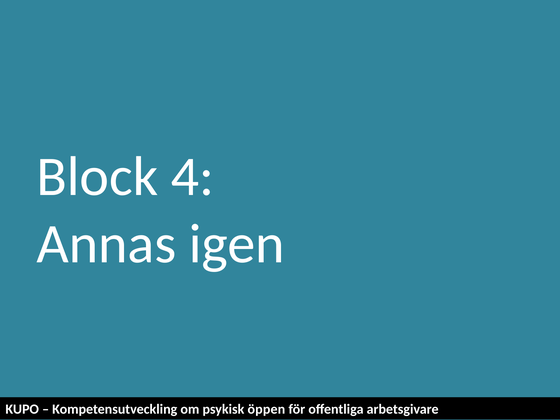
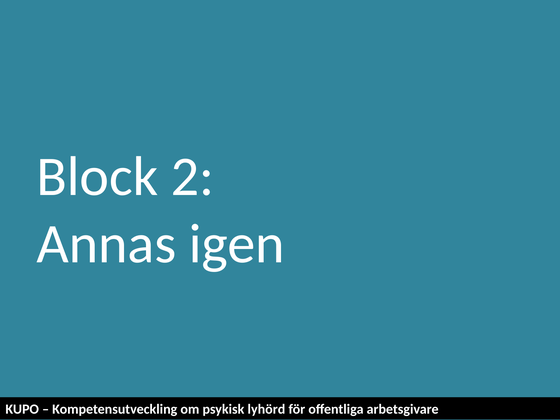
4: 4 -> 2
öppen: öppen -> lyhörd
